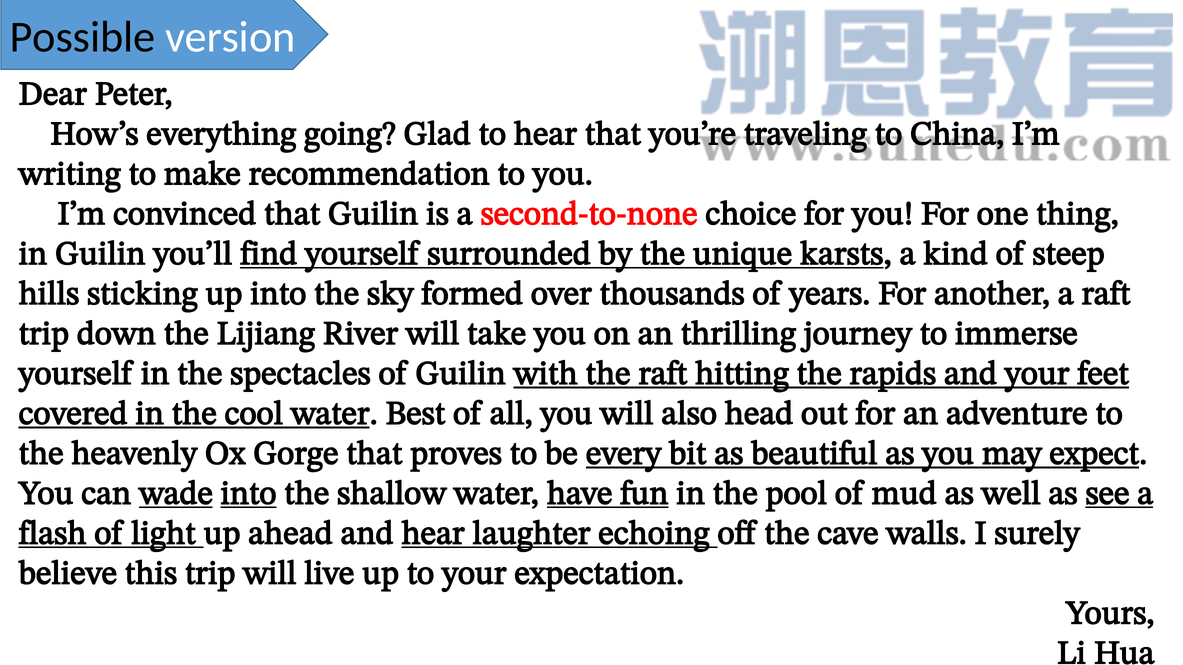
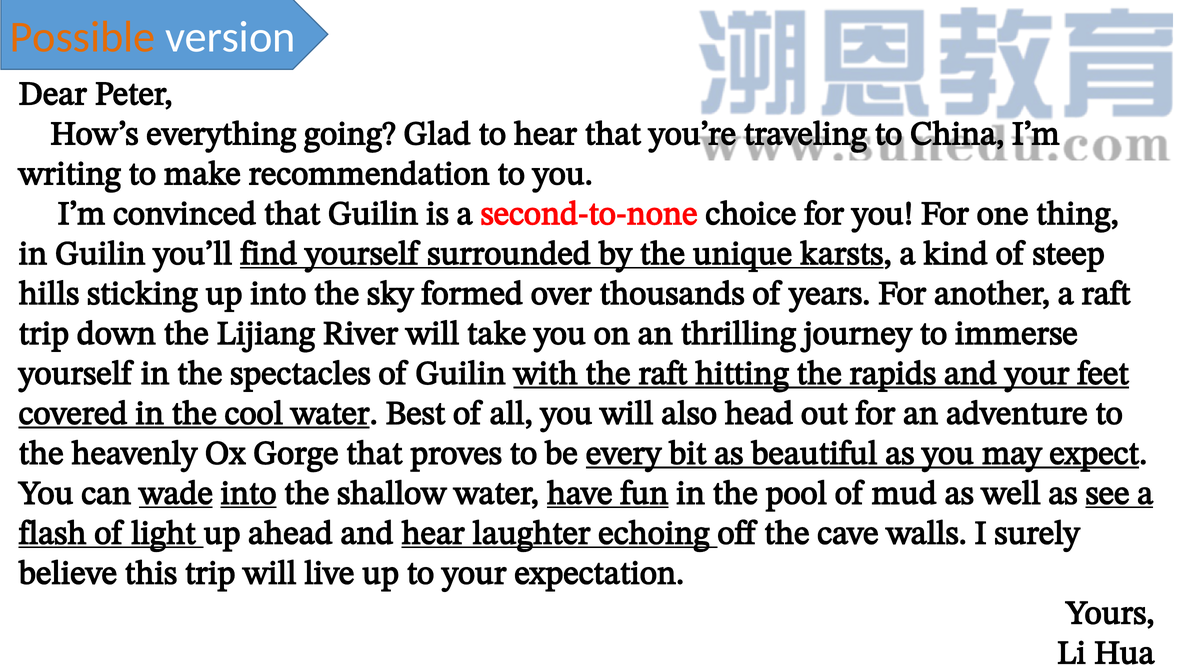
Possible colour: black -> orange
